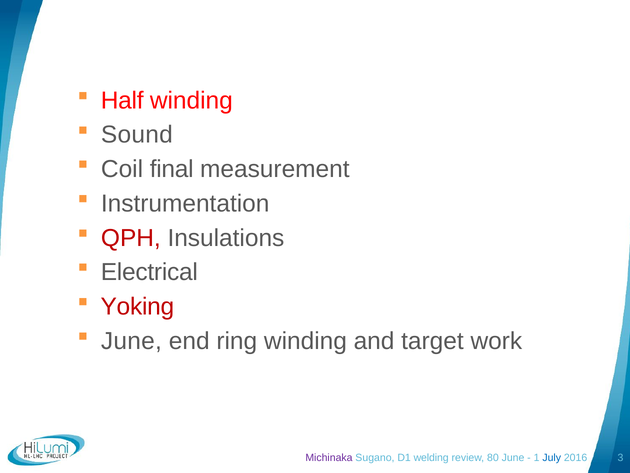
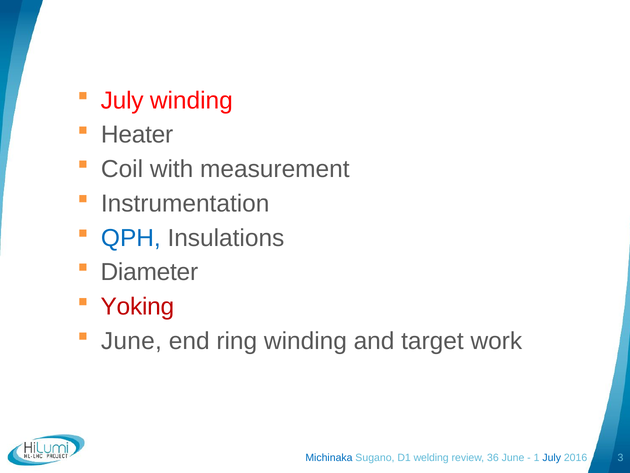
Half at (122, 100): Half -> July
Sound: Sound -> Heater
final: final -> with
QPH colour: red -> blue
Electrical: Electrical -> Diameter
Michinaka colour: purple -> blue
80: 80 -> 36
